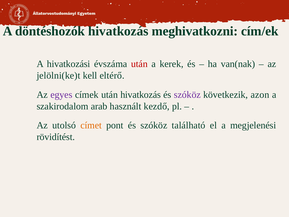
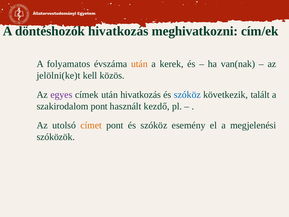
hivatkozási: hivatkozási -> folyamatos
után at (139, 64) colour: red -> orange
eltérő: eltérő -> közös
szóköz at (187, 95) colour: purple -> blue
azon: azon -> talált
szakirodalom arab: arab -> pont
található: található -> esemény
rövidítést: rövidítést -> szóközök
